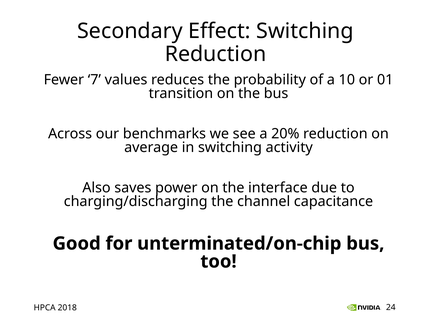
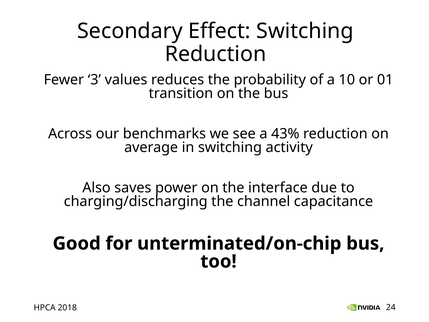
7: 7 -> 3
20%: 20% -> 43%
